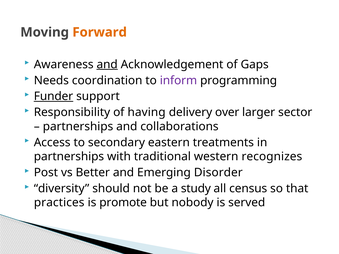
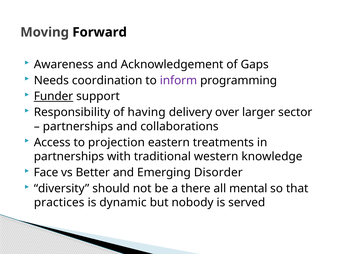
Forward colour: orange -> black
and at (107, 64) underline: present -> none
secondary: secondary -> projection
recognizes: recognizes -> knowledge
Post: Post -> Face
study: study -> there
census: census -> mental
promote: promote -> dynamic
